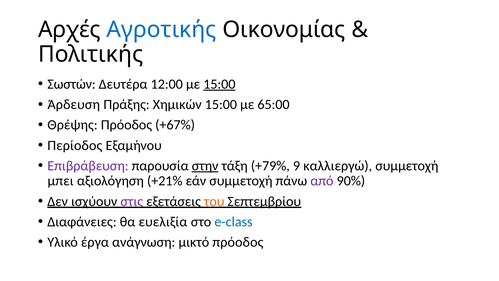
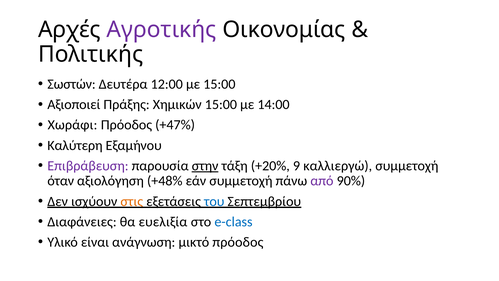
Αγροτικής colour: blue -> purple
15:00 at (219, 84) underline: present -> none
Άρδευση: Άρδευση -> Αξιοποιεί
65:00: 65:00 -> 14:00
Θρέψης: Θρέψης -> Χωράφι
+67%: +67% -> +47%
Περίοδος: Περίοδος -> Καλύτερη
+79%: +79% -> +20%
μπει: μπει -> όταν
+21%: +21% -> +48%
στις colour: purple -> orange
του colour: orange -> blue
έργα: έργα -> είναι
